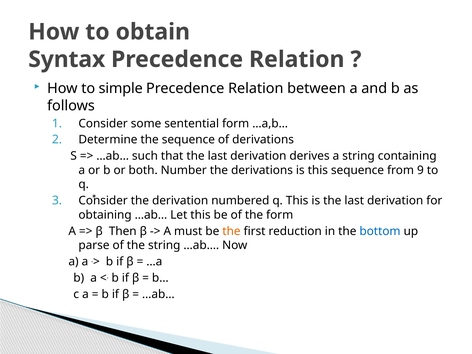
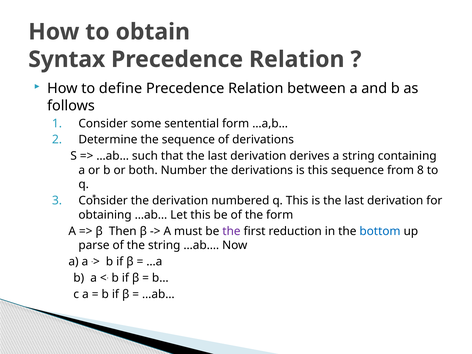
simple: simple -> define
9: 9 -> 8
the at (231, 231) colour: orange -> purple
